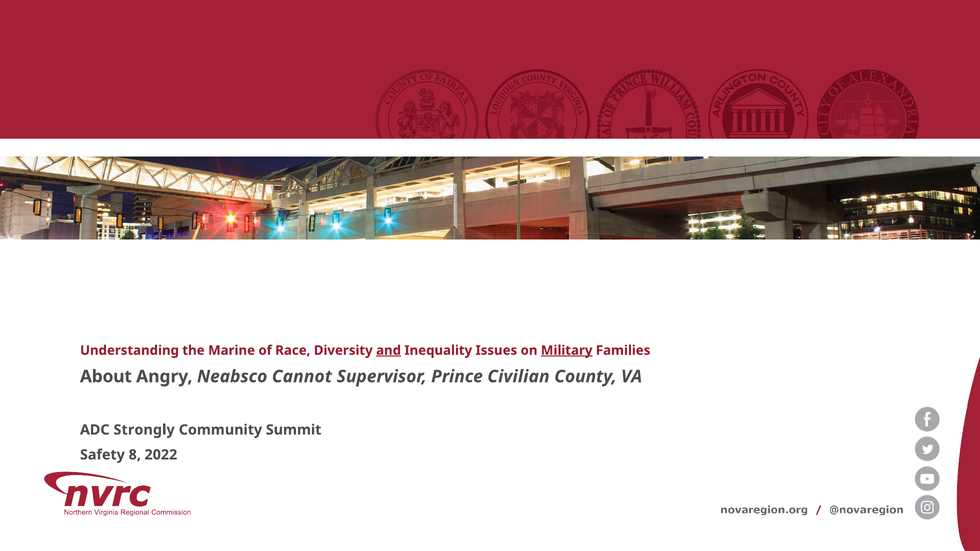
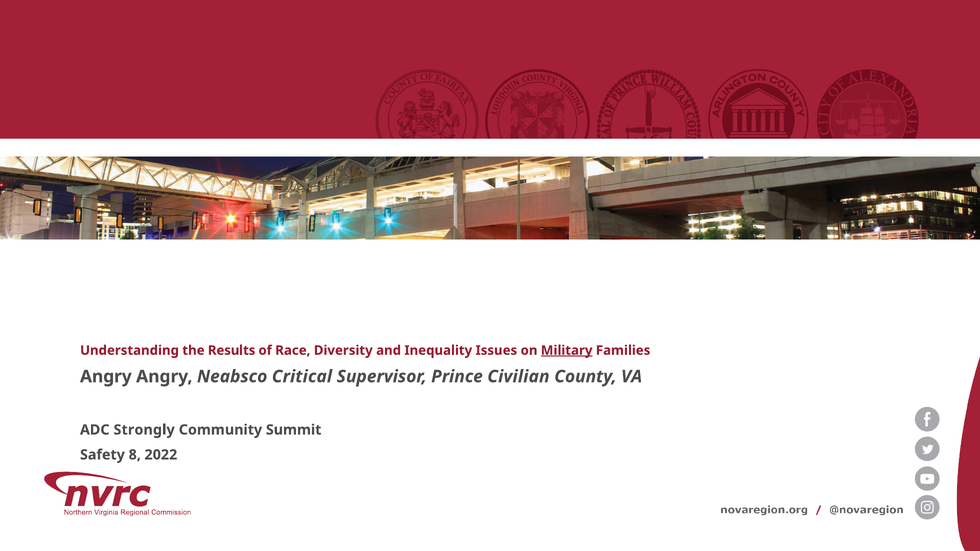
Marine: Marine -> Results
and underline: present -> none
About at (106, 377): About -> Angry
Cannot: Cannot -> Critical
